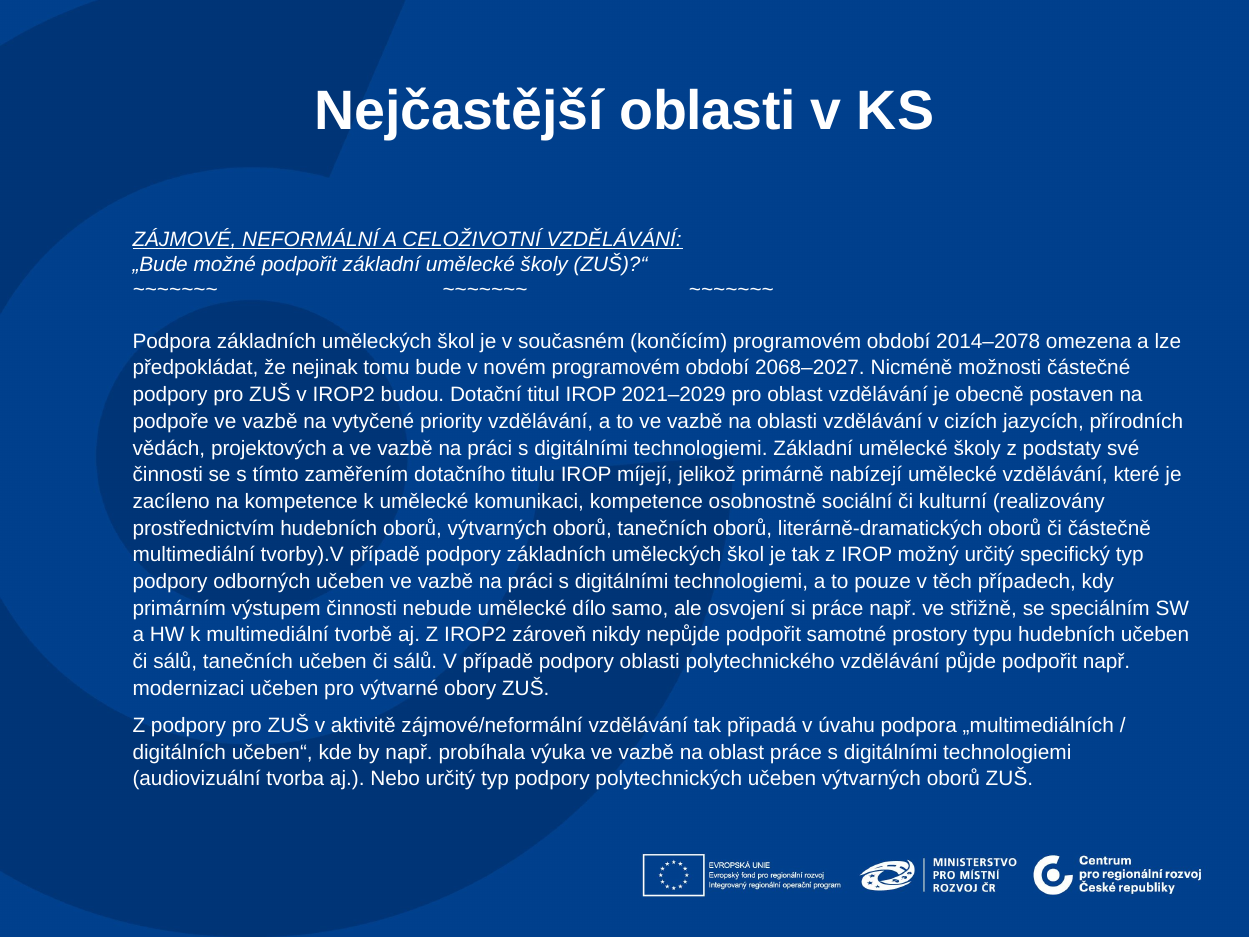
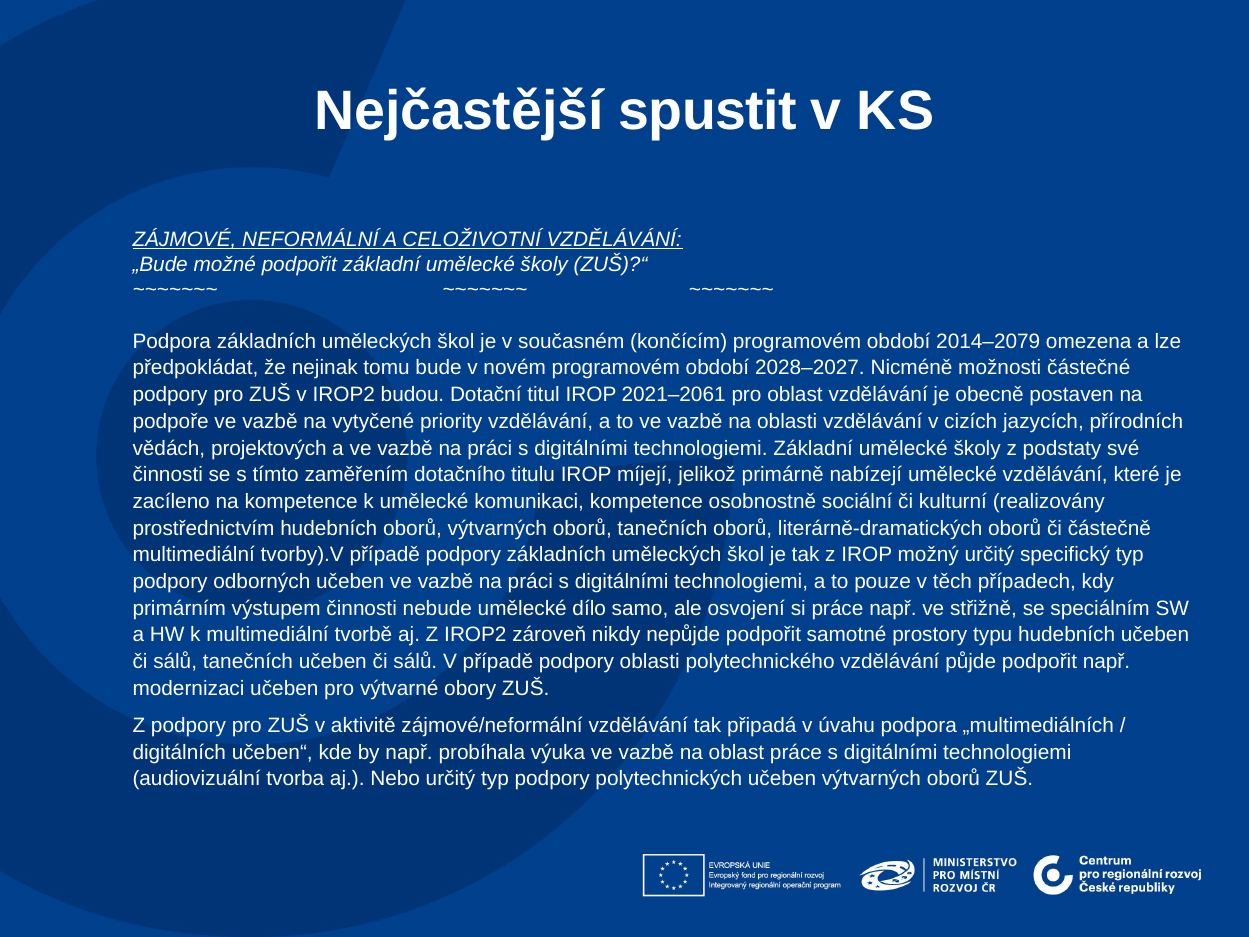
Nejčastější oblasti: oblasti -> spustit
2014–2078: 2014–2078 -> 2014–2079
2068–2027: 2068–2027 -> 2028–2027
2021–2029: 2021–2029 -> 2021–2061
